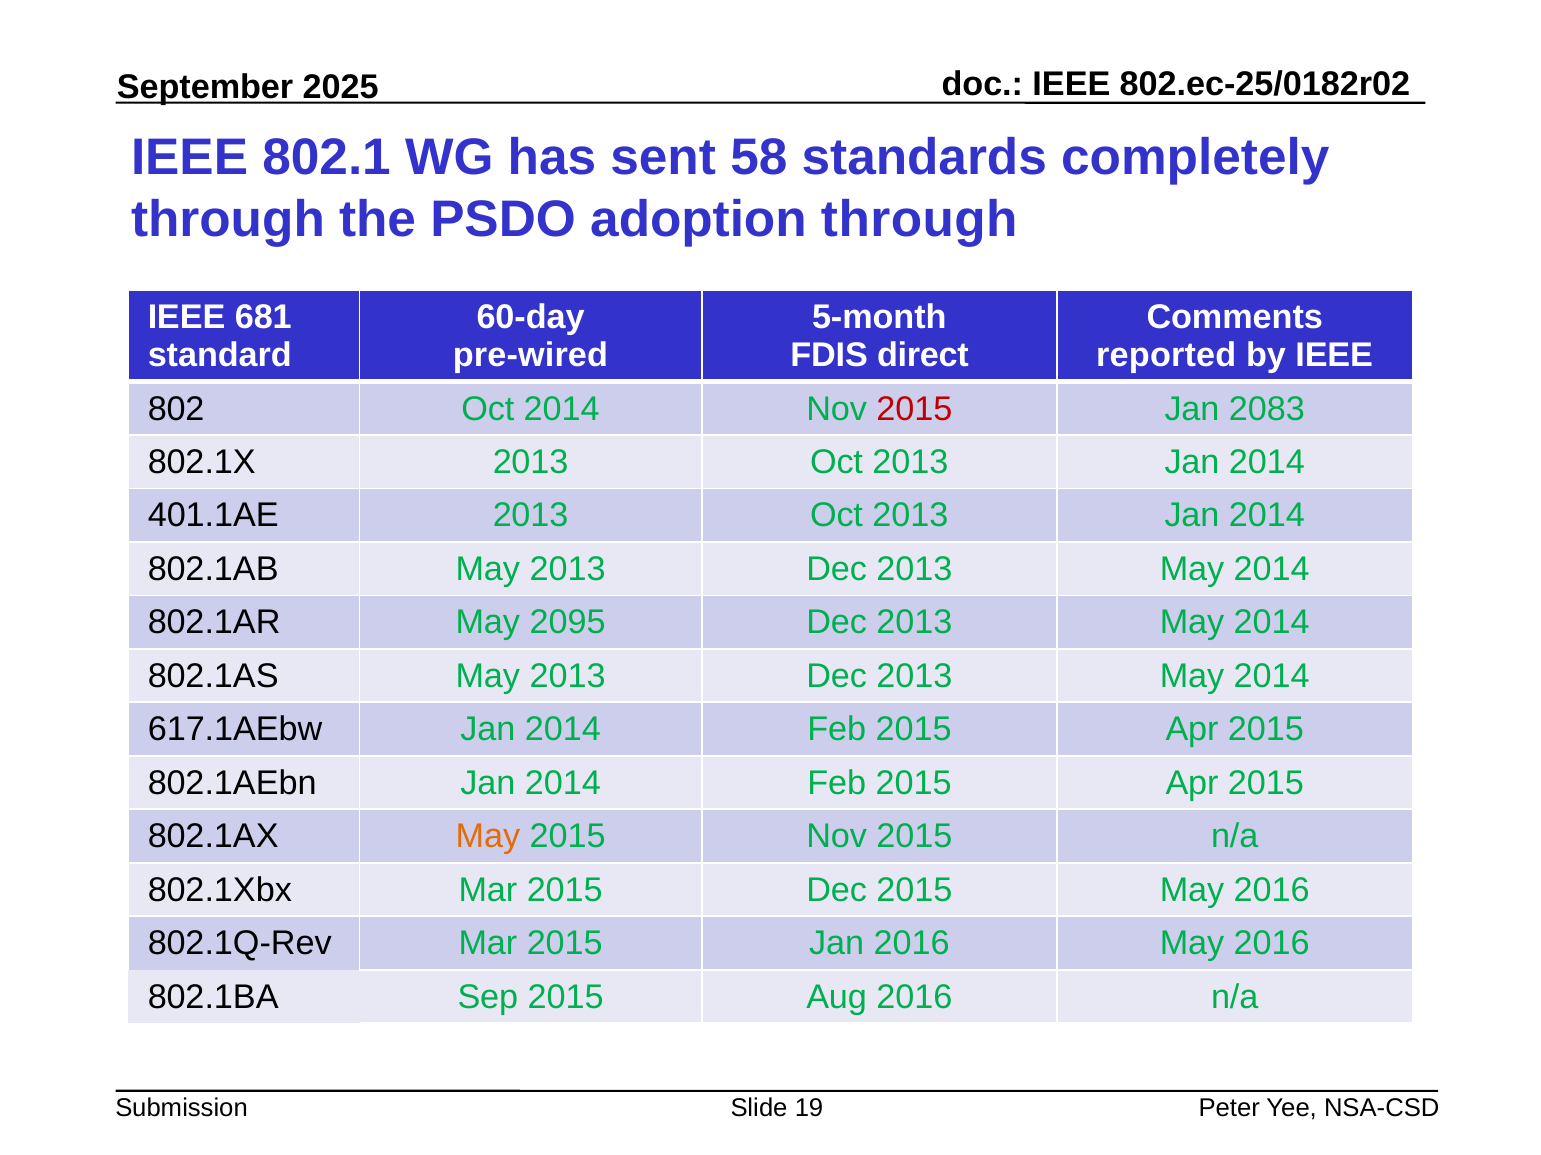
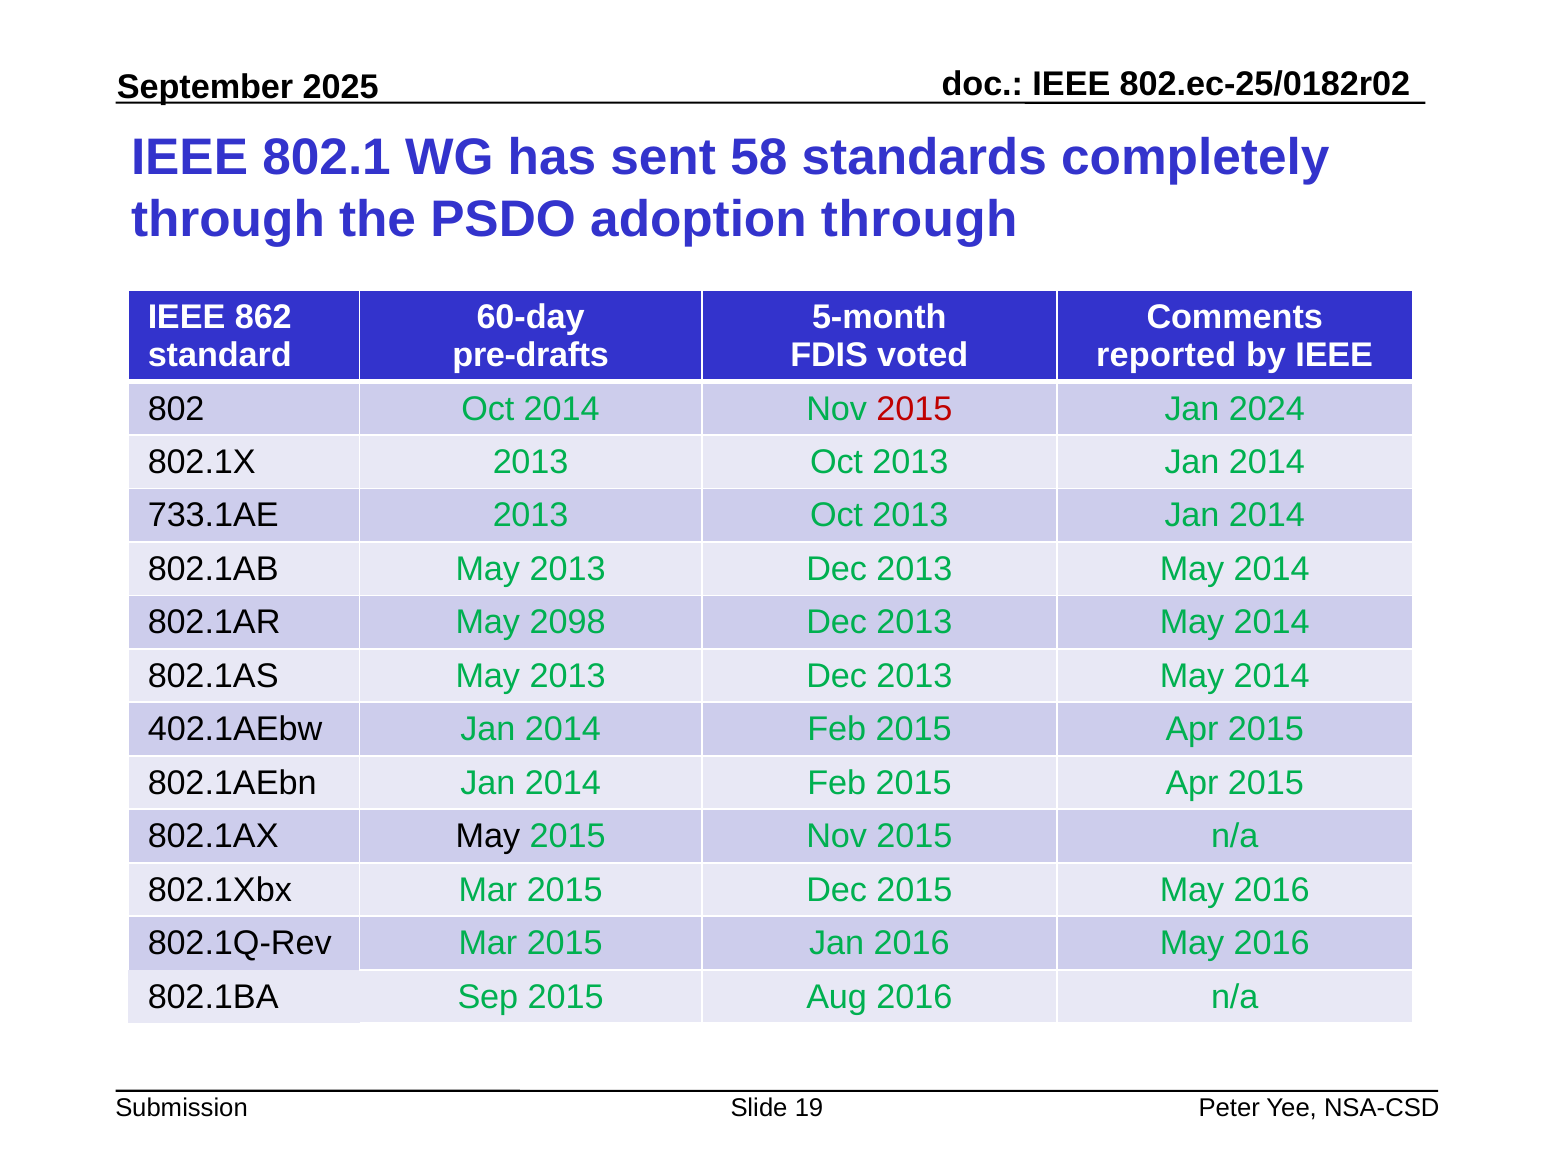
681: 681 -> 862
pre-wired: pre-wired -> pre-drafts
direct: direct -> voted
2083: 2083 -> 2024
401.1AE: 401.1AE -> 733.1AE
2095: 2095 -> 2098
617.1AEbw: 617.1AEbw -> 402.1AEbw
May at (488, 837) colour: orange -> black
